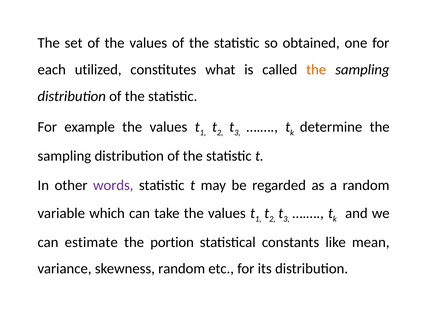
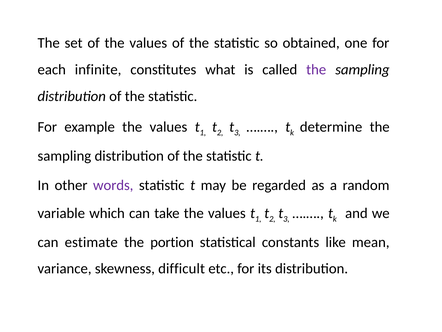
utilized: utilized -> infinite
the at (316, 70) colour: orange -> purple
skewness random: random -> difficult
